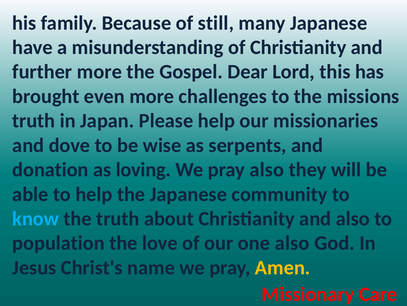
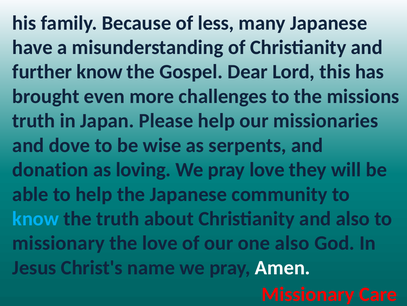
still: still -> less
further more: more -> know
pray also: also -> love
population at (59, 243): population -> missionary
Amen colour: yellow -> white
